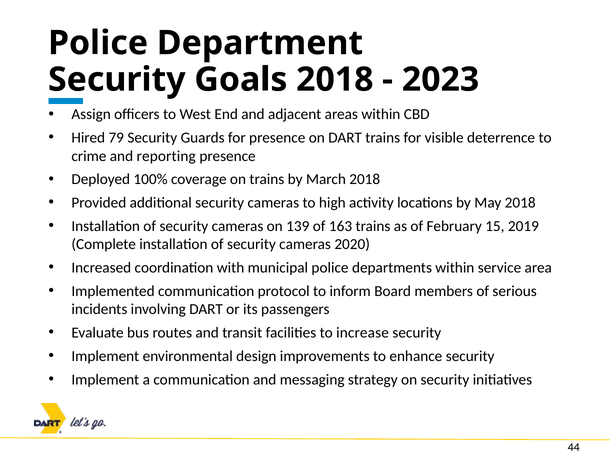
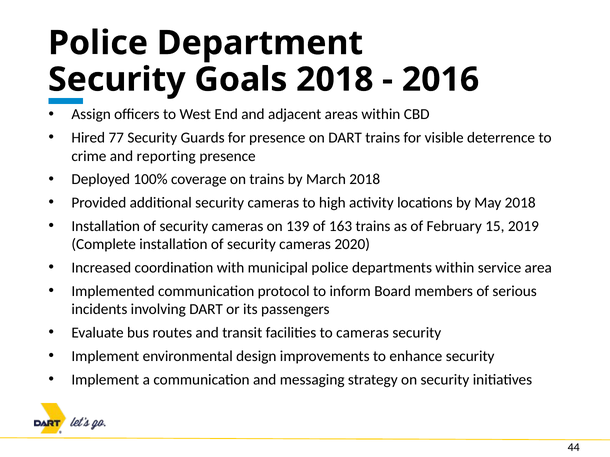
2023: 2023 -> 2016
79: 79 -> 77
to increase: increase -> cameras
